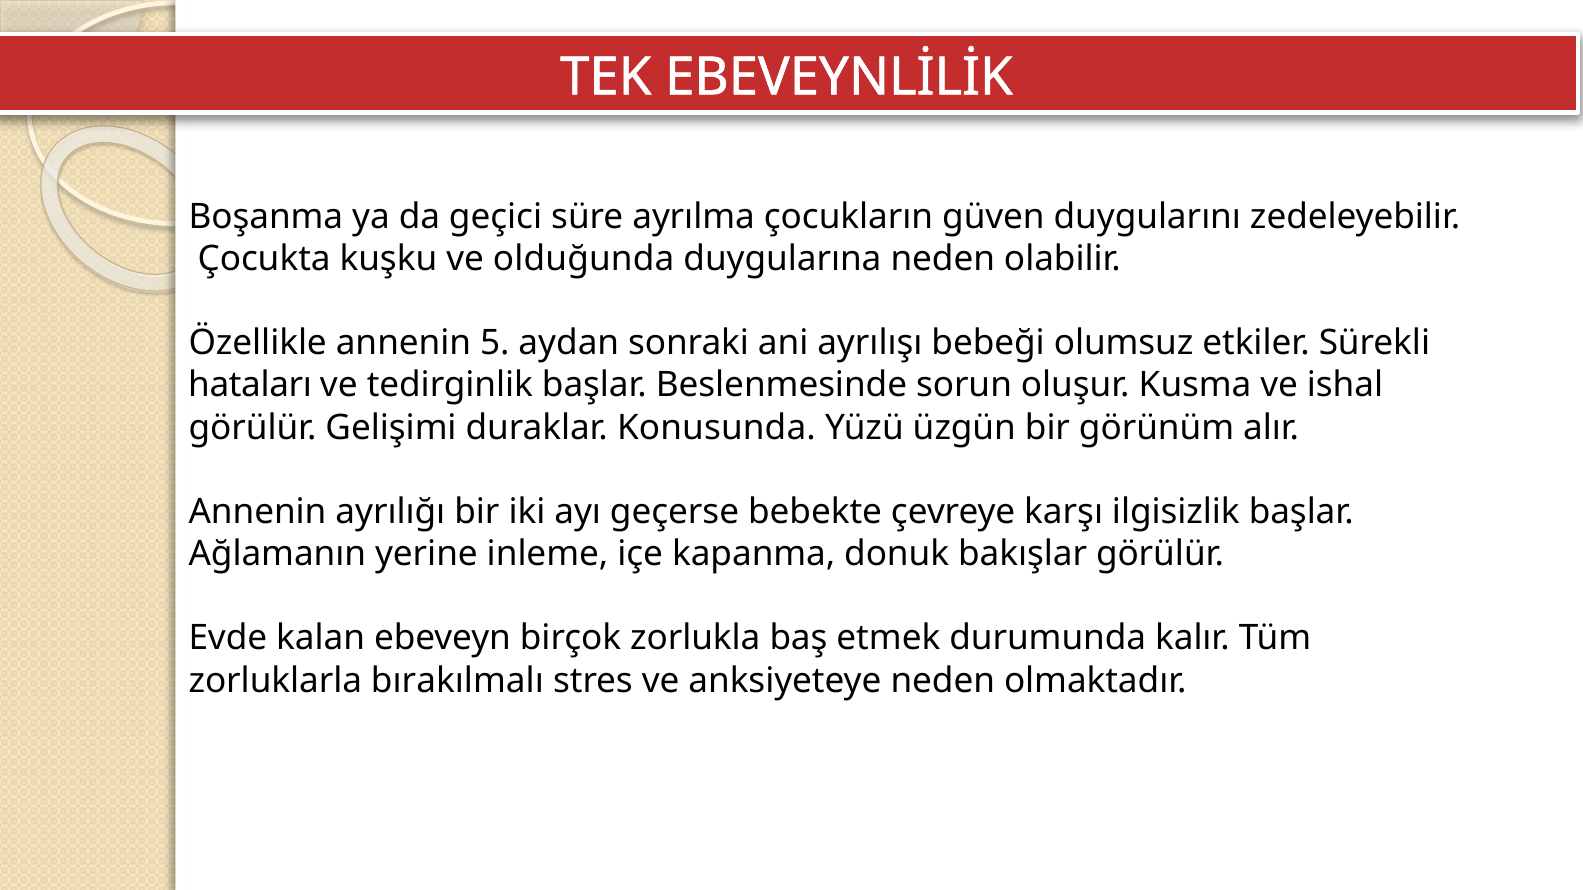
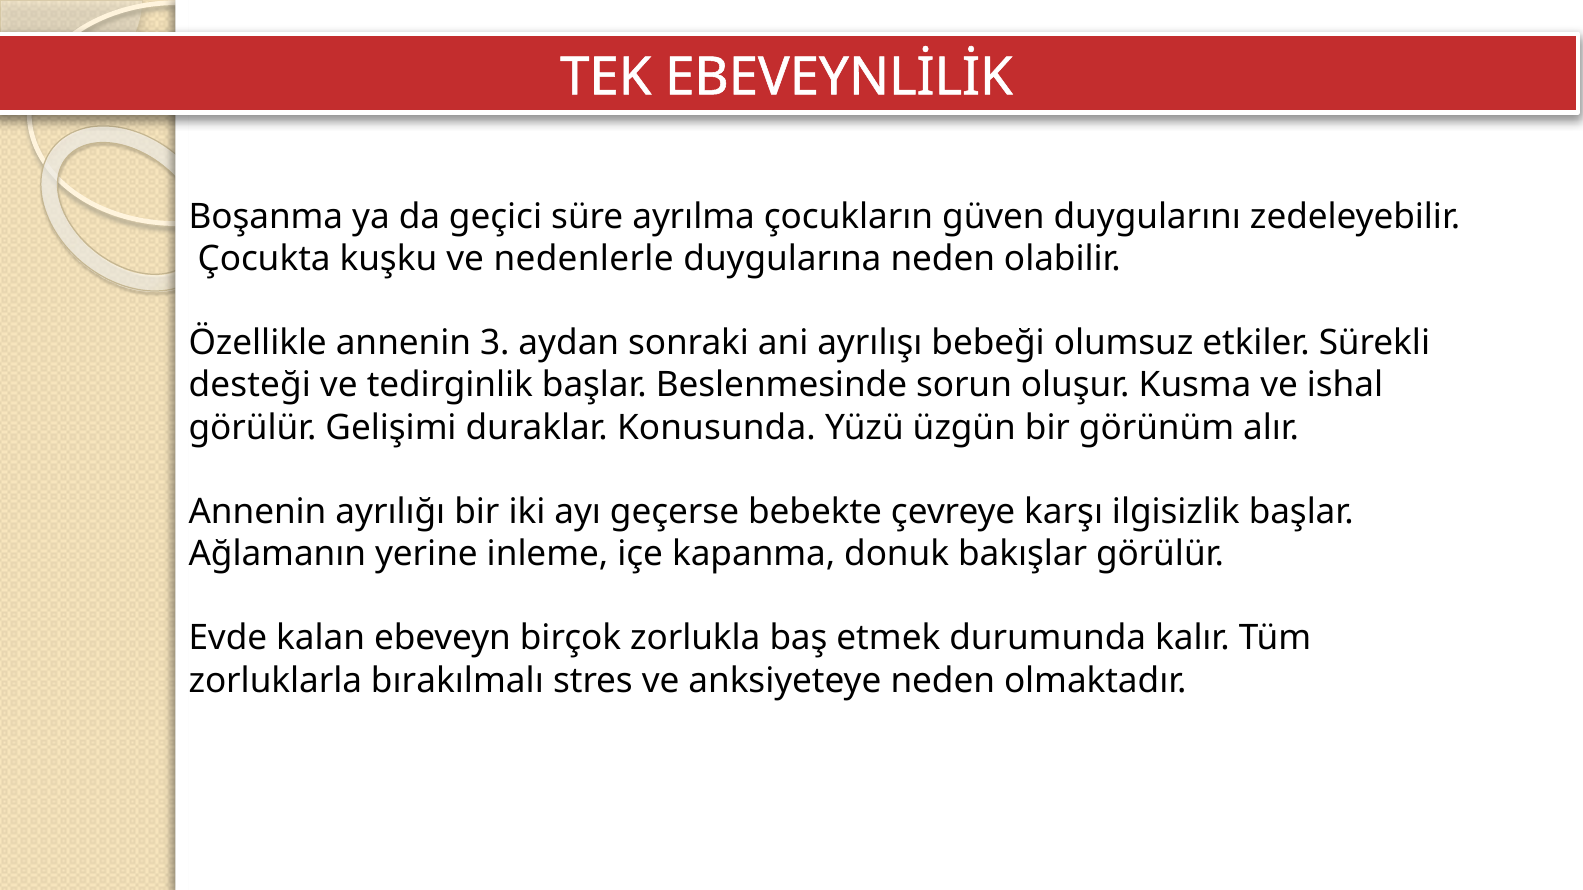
olduğunda: olduğunda -> nedenlerle
5: 5 -> 3
hataları: hataları -> desteği
